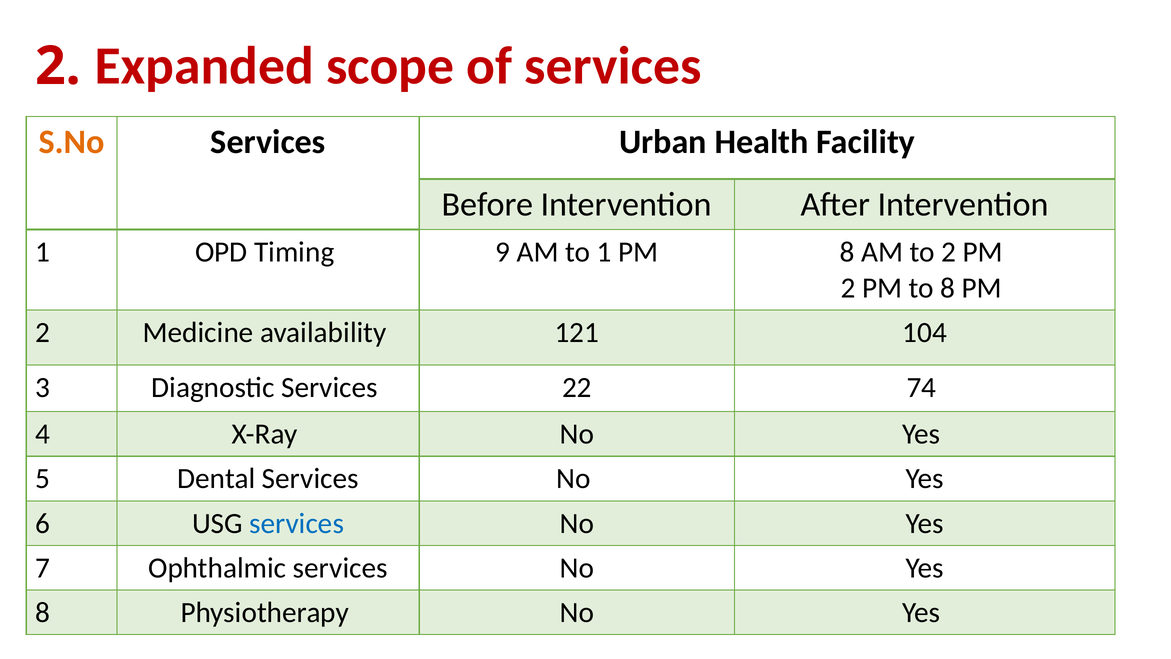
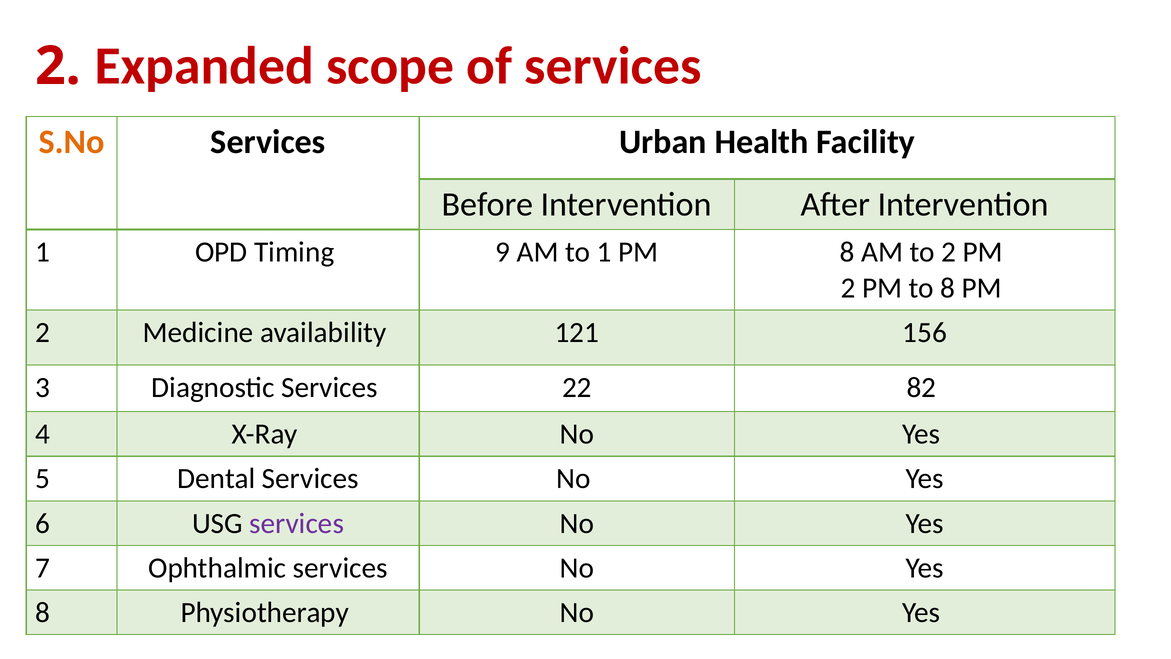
104: 104 -> 156
74: 74 -> 82
services at (297, 523) colour: blue -> purple
